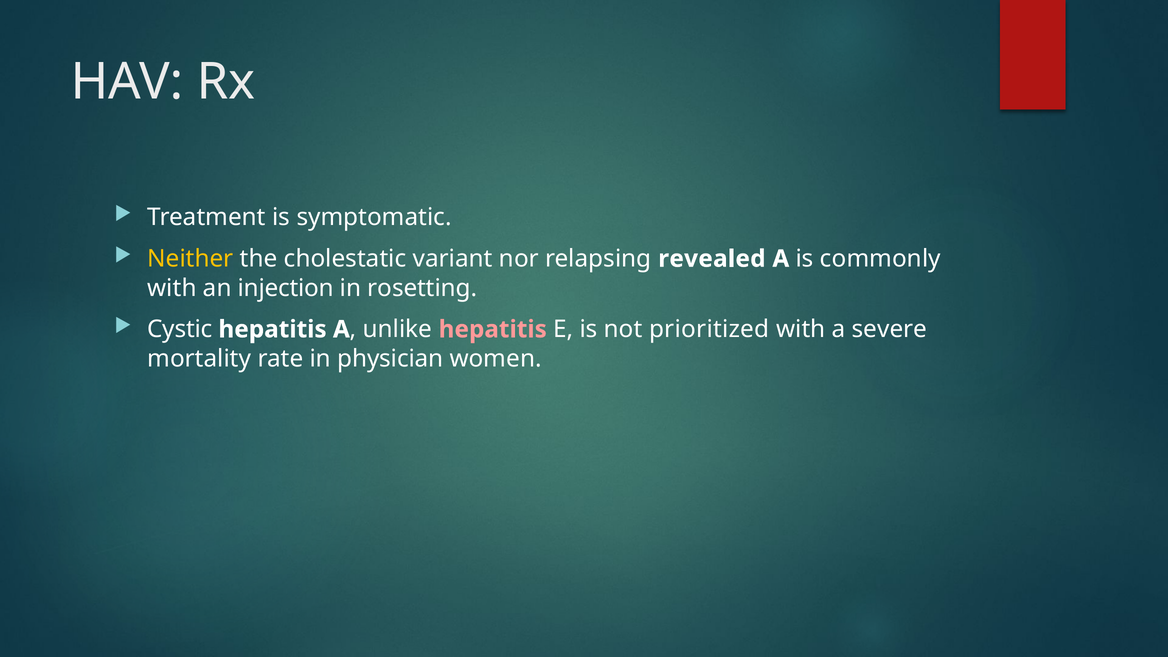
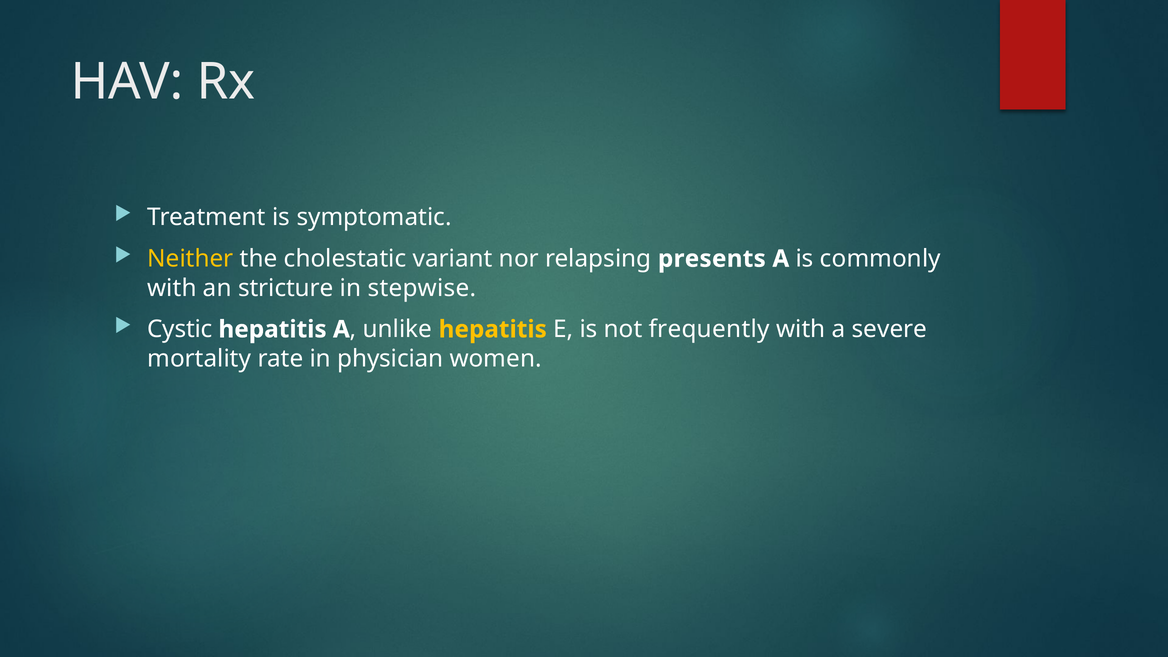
revealed: revealed -> presents
injection: injection -> stricture
rosetting: rosetting -> stepwise
hepatitis at (493, 329) colour: pink -> yellow
prioritized: prioritized -> frequently
